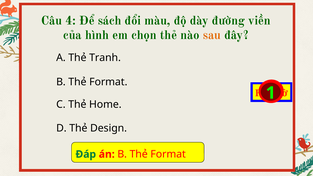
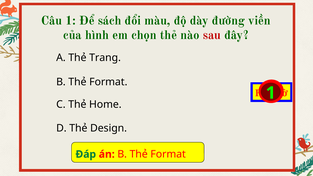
Câu 4: 4 -> 1
sau colour: orange -> red
Tranh: Tranh -> Trang
